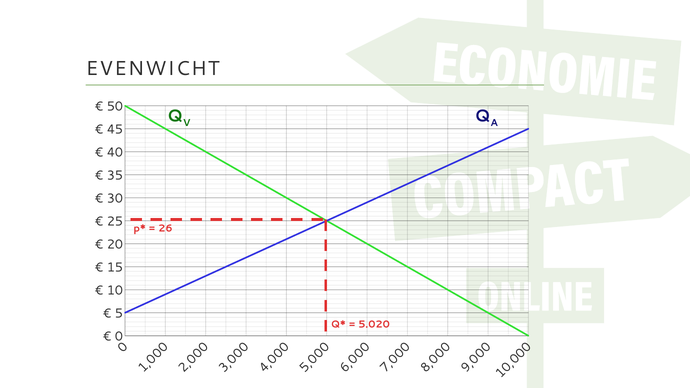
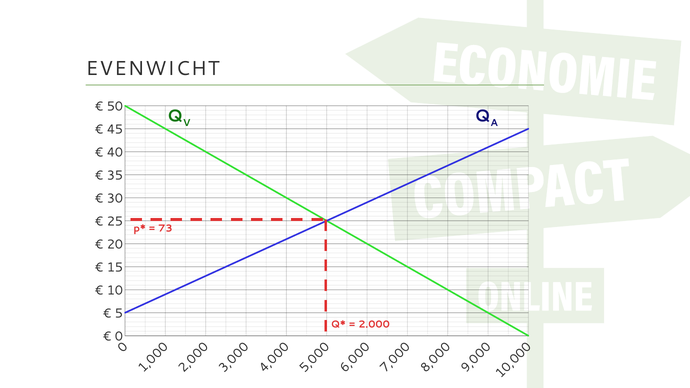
26: 26 -> 73
5.020: 5.020 -> 2.000
